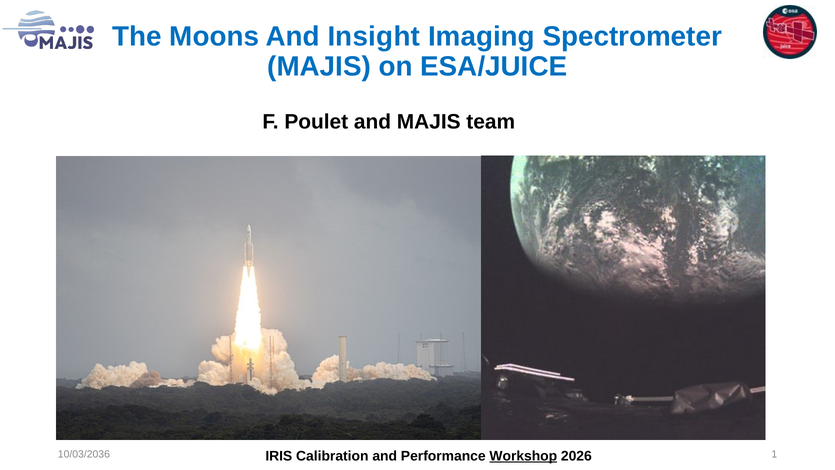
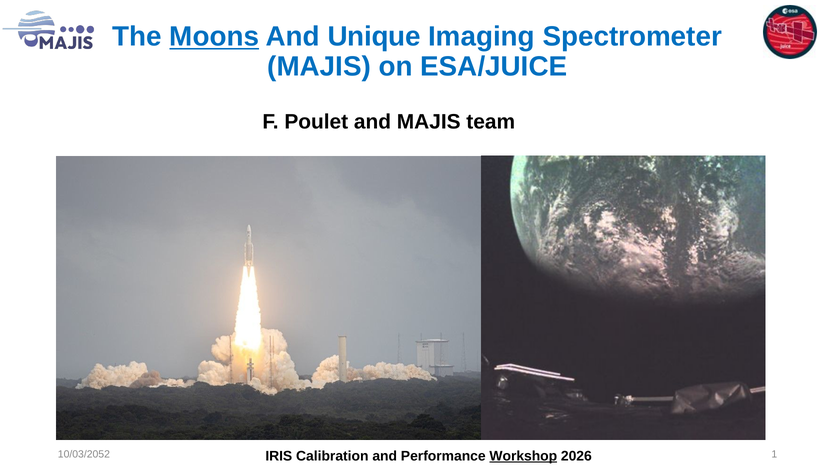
Moons underline: none -> present
Insight: Insight -> Unique
10/03/2036: 10/03/2036 -> 10/03/2052
